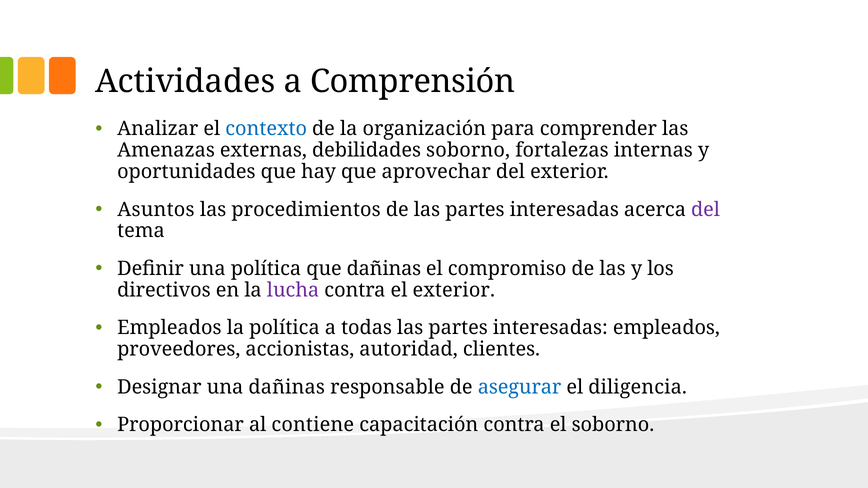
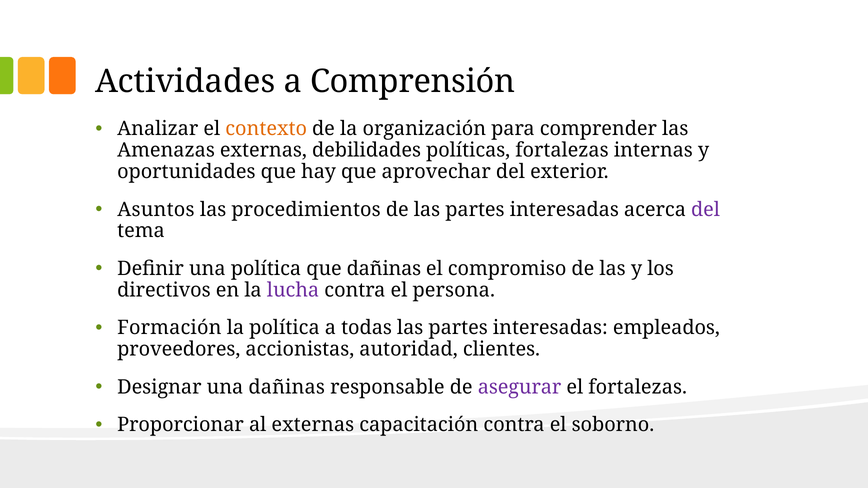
contexto colour: blue -> orange
debilidades soborno: soborno -> políticas
el exterior: exterior -> persona
Empleados at (169, 328): Empleados -> Formación
asegurar colour: blue -> purple
el diligencia: diligencia -> fortalezas
al contiene: contiene -> externas
